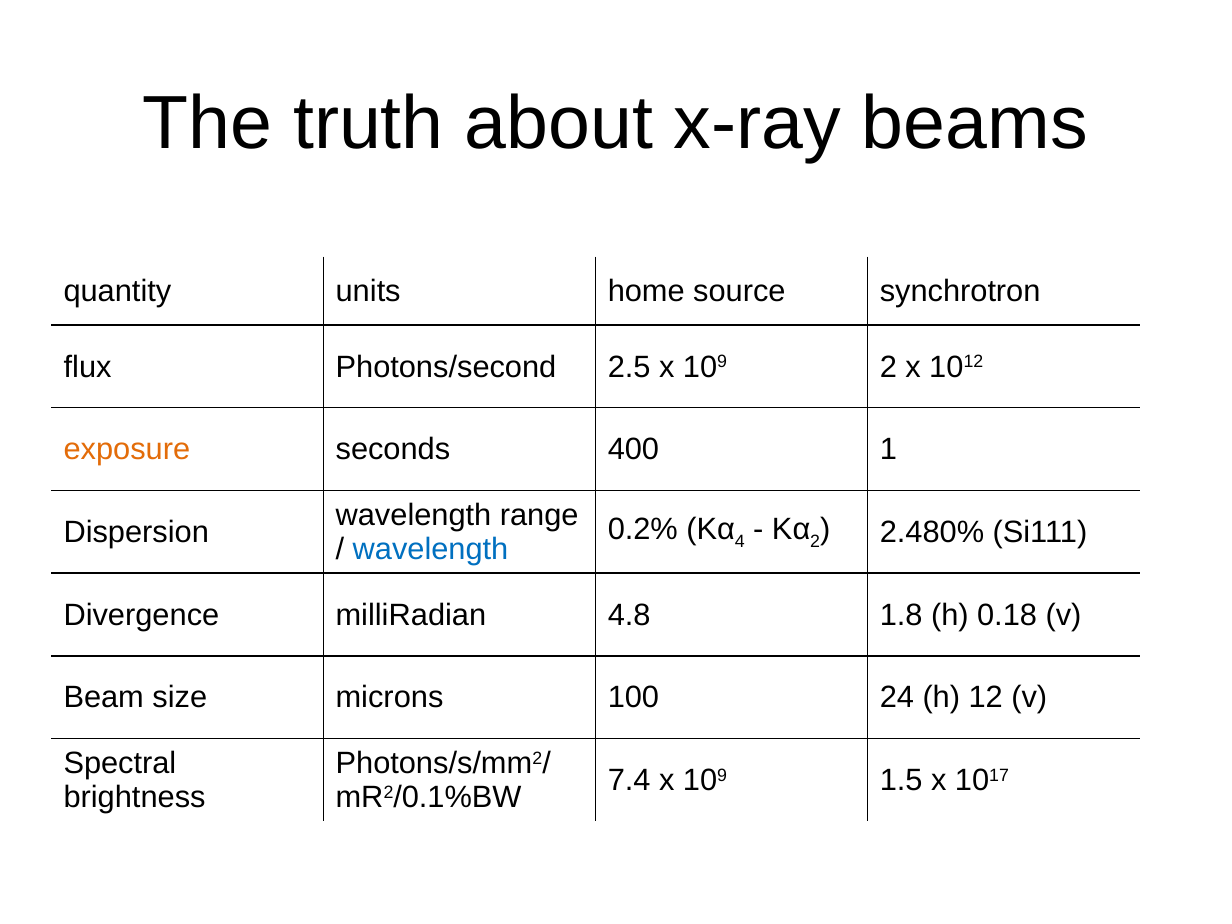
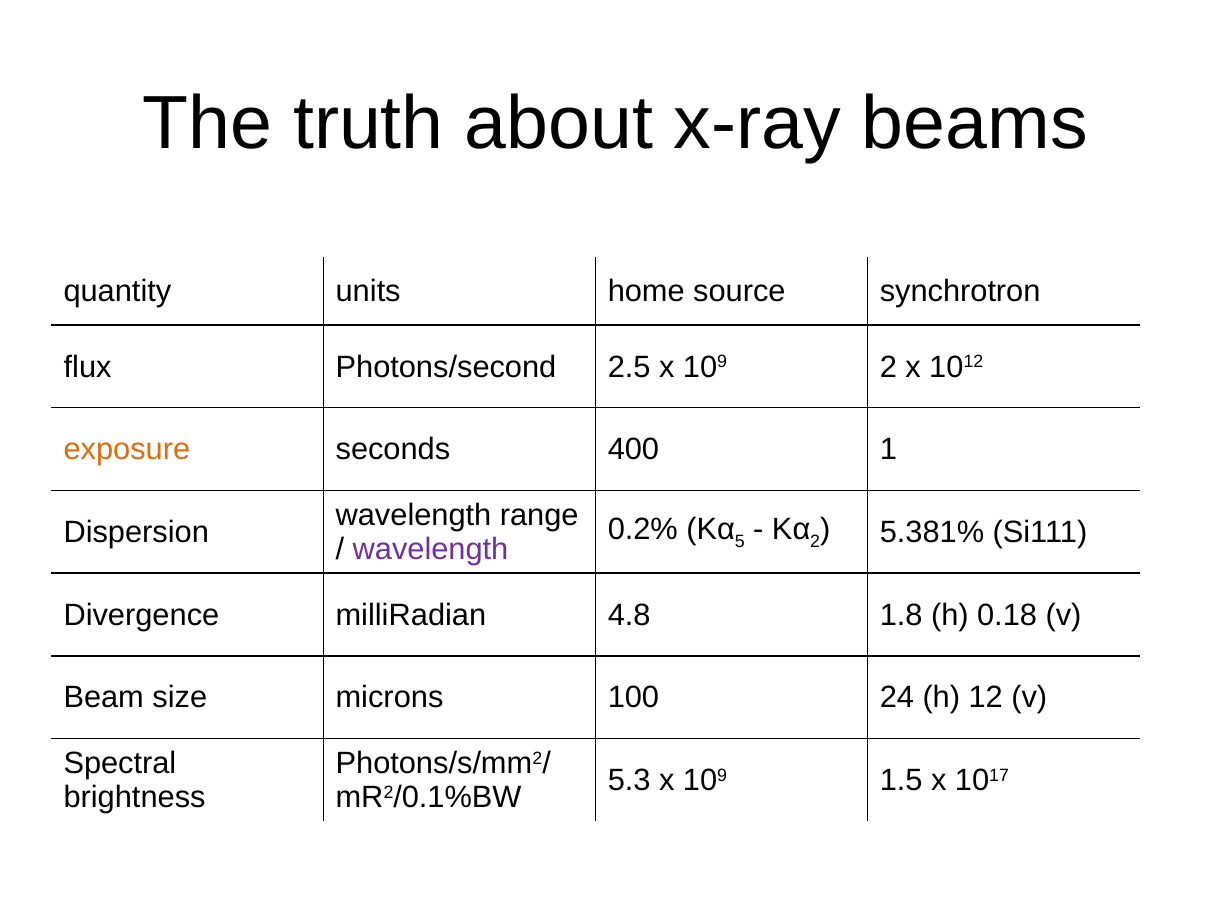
4: 4 -> 5
2.480%: 2.480% -> 5.381%
wavelength at (431, 549) colour: blue -> purple
7.4: 7.4 -> 5.3
